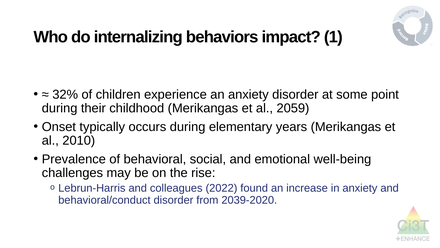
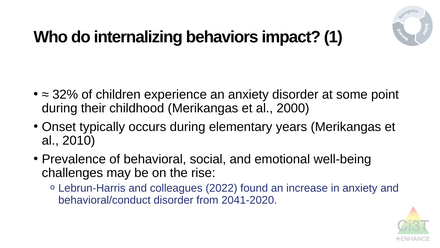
2059: 2059 -> 2000
2039-2020: 2039-2020 -> 2041-2020
